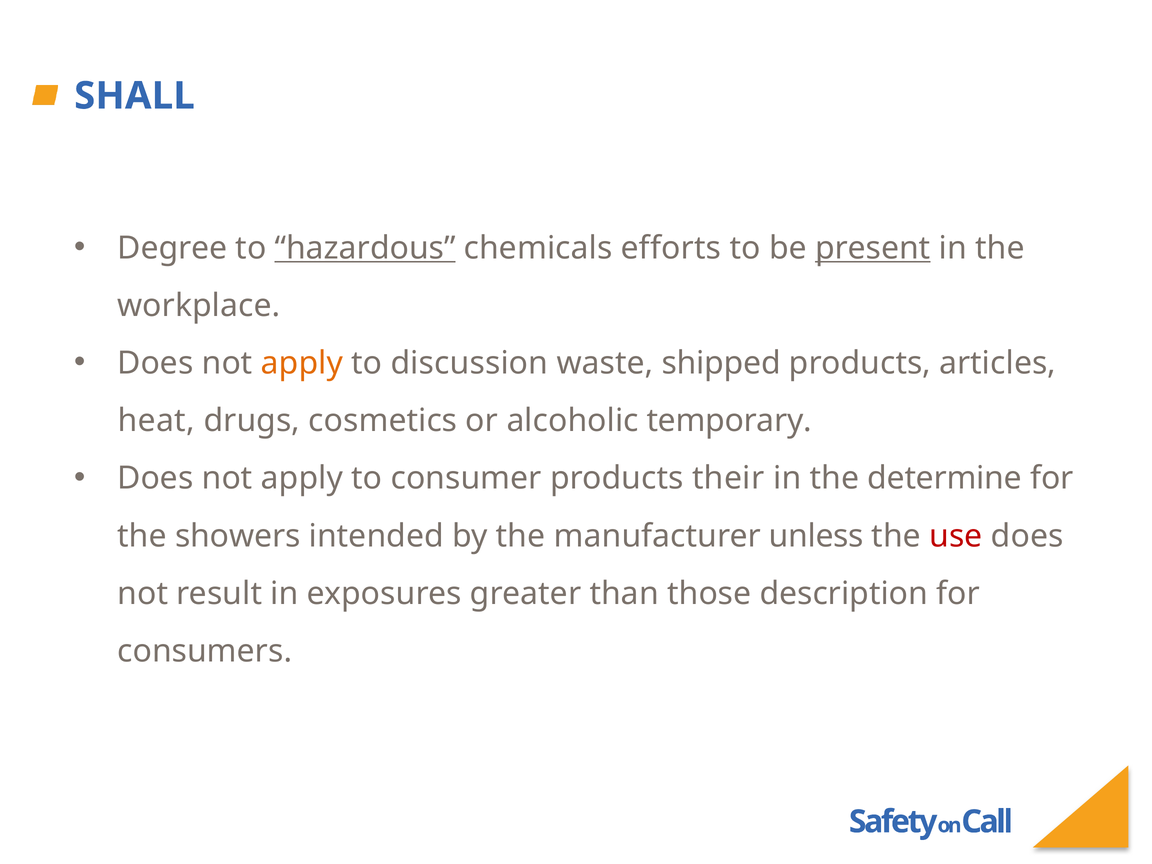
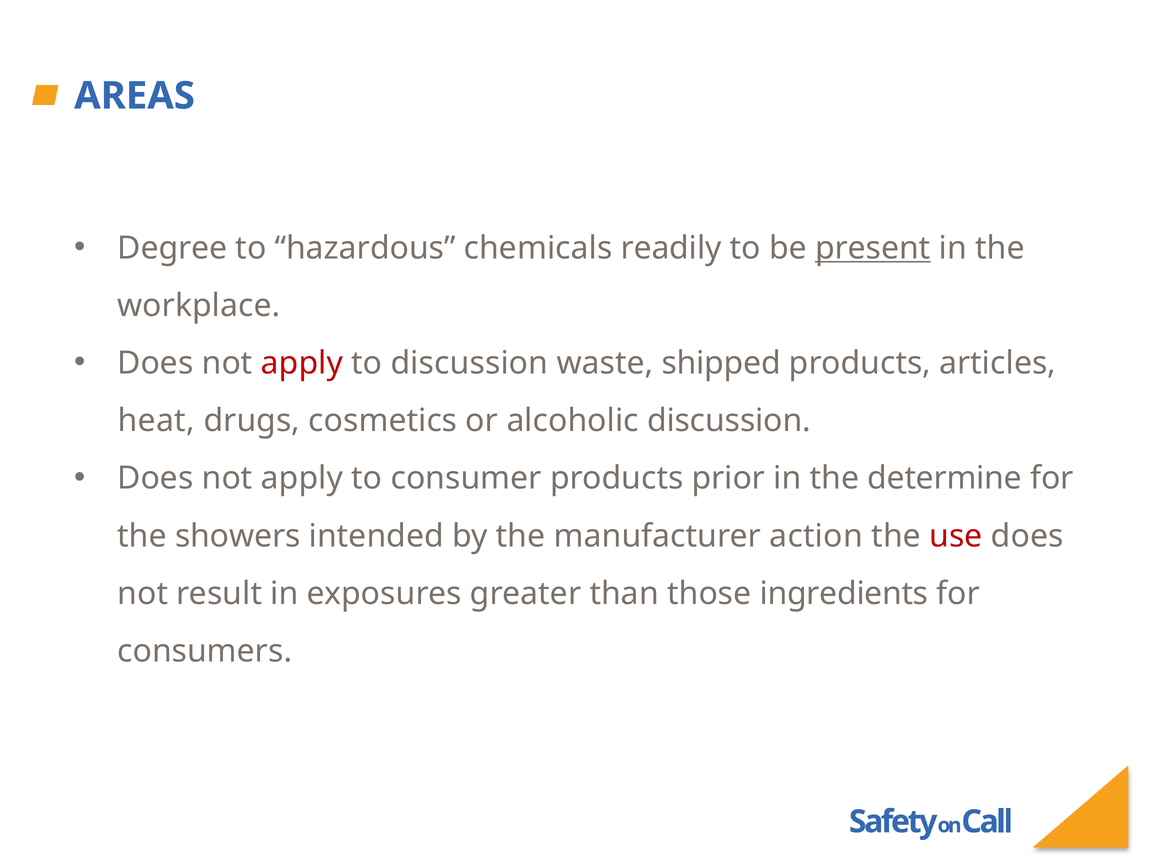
SHALL: SHALL -> AREAS
hazardous underline: present -> none
efforts: efforts -> readily
apply at (302, 363) colour: orange -> red
alcoholic temporary: temporary -> discussion
their: their -> prior
unless: unless -> action
description: description -> ingredients
